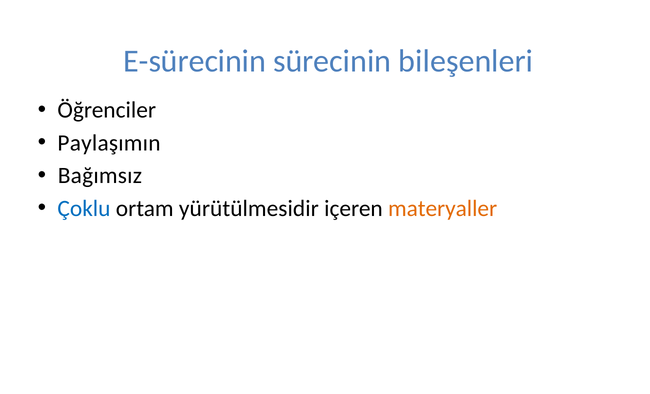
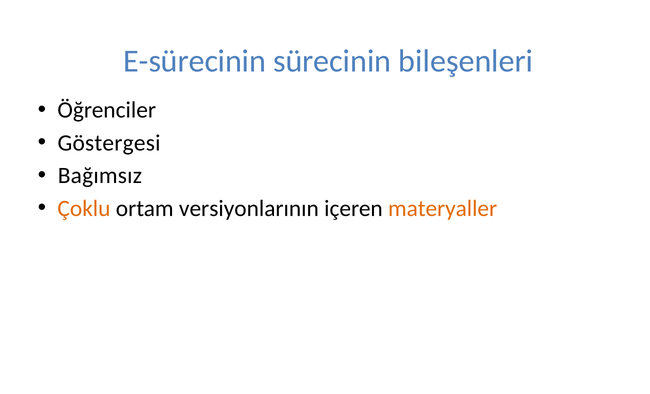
Paylaşımın: Paylaşımın -> Göstergesi
Çoklu colour: blue -> orange
yürütülmesidir: yürütülmesidir -> versiyonlarının
